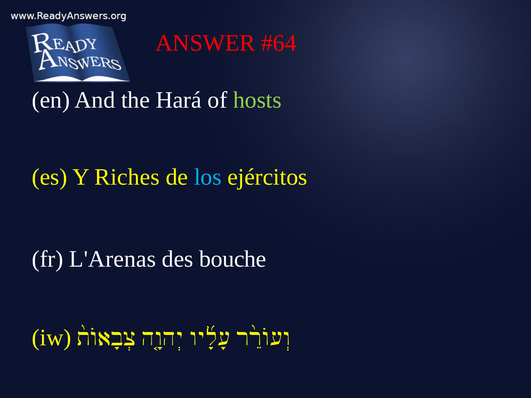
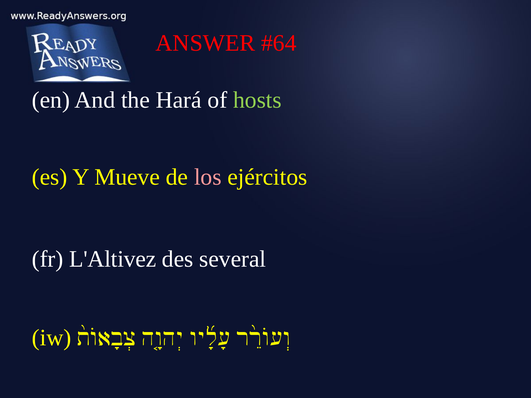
Riches: Riches -> Mueve
los colour: light blue -> pink
L'Arenas: L'Arenas -> L'Altivez
bouche: bouche -> several
